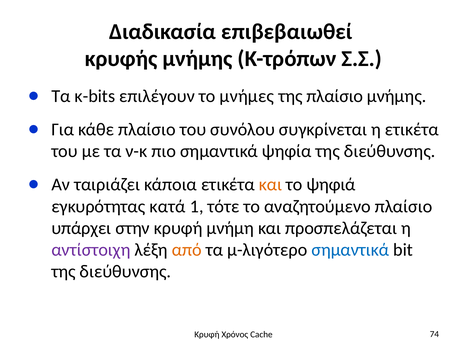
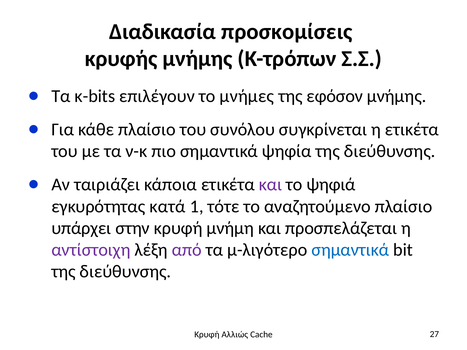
επιβεβαιωθεί: επιβεβαιωθεί -> προσκομίσεις
της πλαίσιο: πλαίσιο -> εφόσον
και at (270, 185) colour: orange -> purple
από colour: orange -> purple
Χρόνος: Χρόνος -> Αλλιώς
74: 74 -> 27
